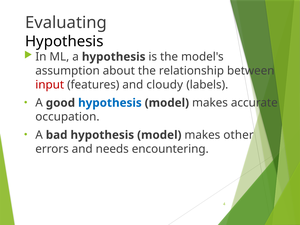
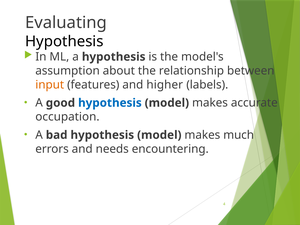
input colour: red -> orange
cloudy: cloudy -> higher
other: other -> much
